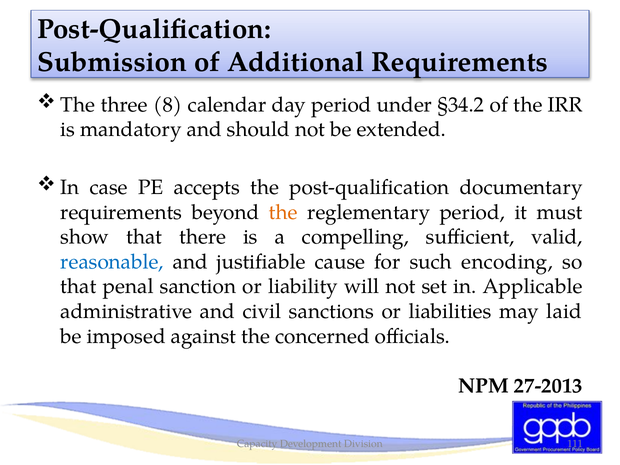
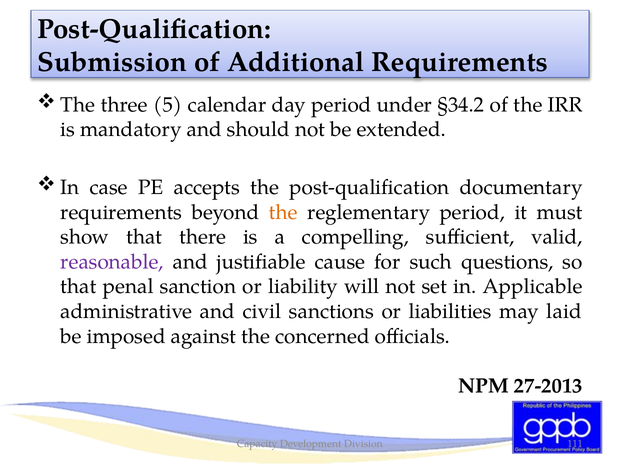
8: 8 -> 5
reasonable colour: blue -> purple
encoding: encoding -> questions
